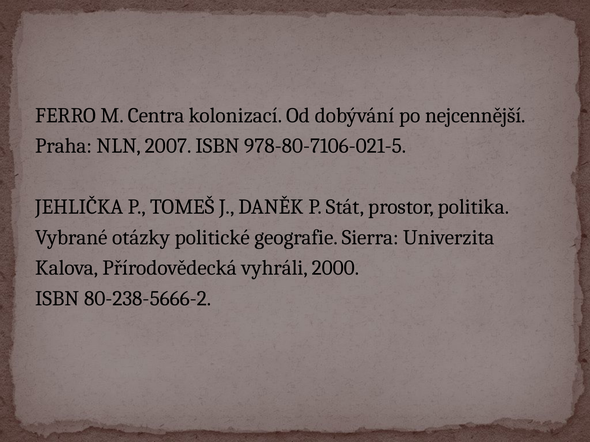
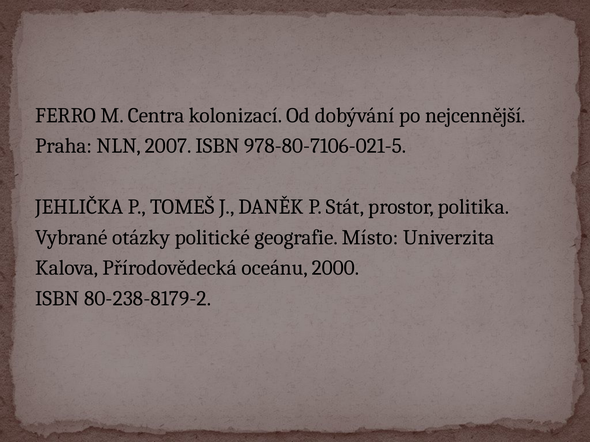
Sierra: Sierra -> Místo
vyhráli: vyhráli -> oceánu
80-238-5666-2: 80-238-5666-2 -> 80-238-8179-2
